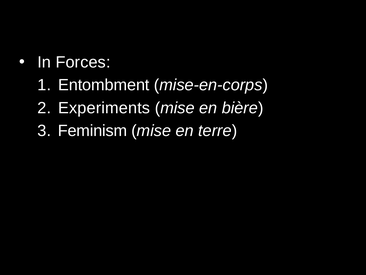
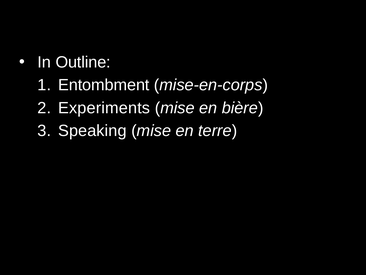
Forces: Forces -> Outline
Feminism: Feminism -> Speaking
